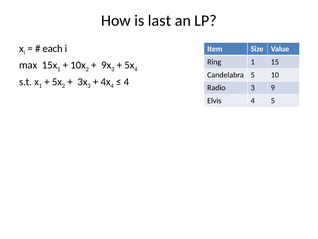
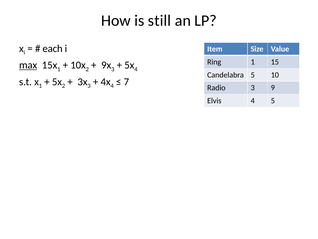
last: last -> still
max underline: none -> present
4 at (126, 82): 4 -> 7
